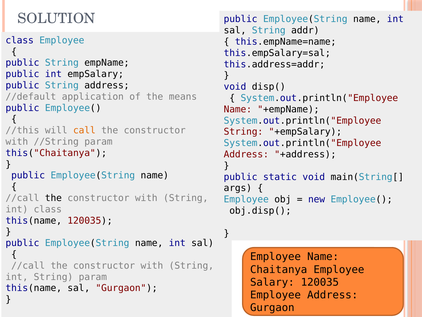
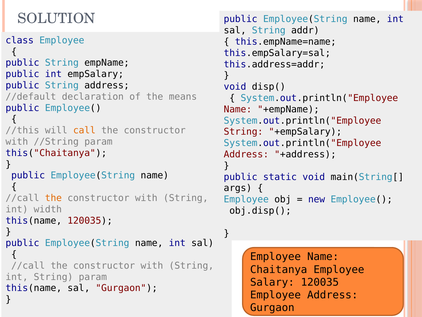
application: application -> declaration
the at (53, 198) colour: black -> orange
int class: class -> width
